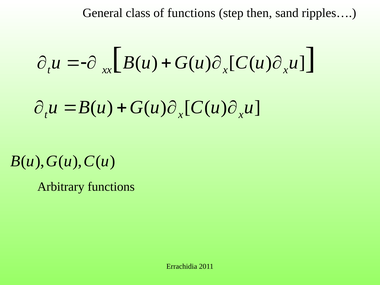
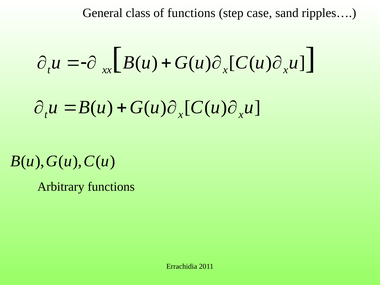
then: then -> case
